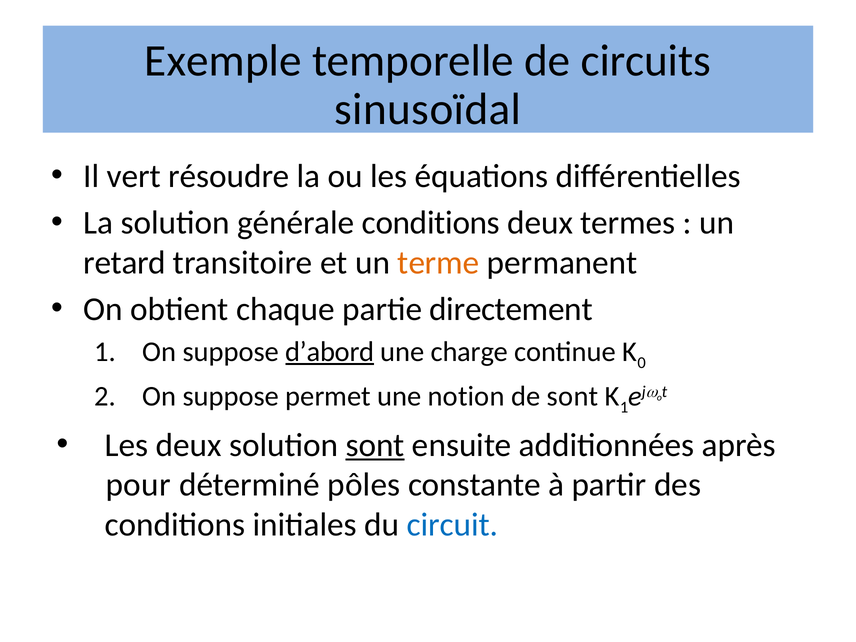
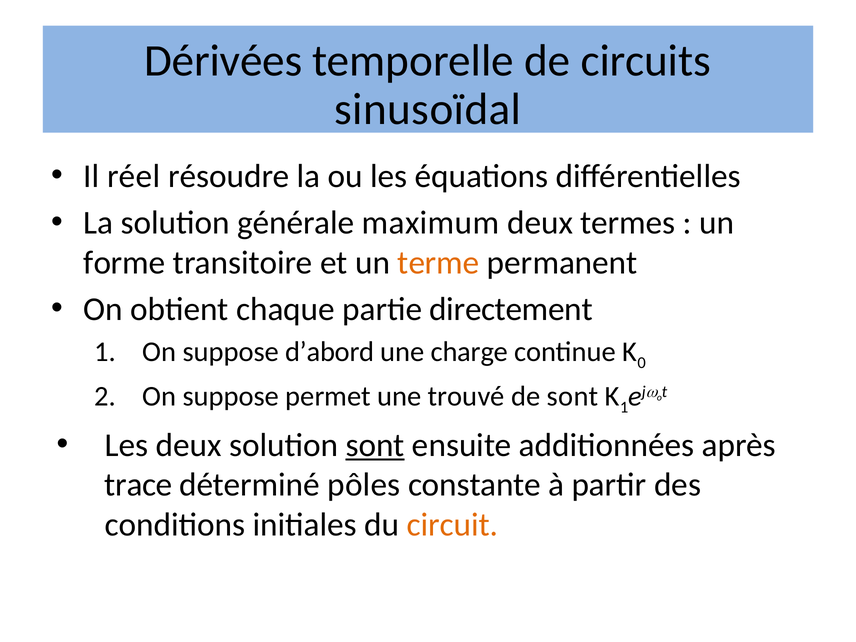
Exemple: Exemple -> Dérivées
vert: vert -> réel
générale conditions: conditions -> maximum
retard: retard -> forme
d’abord underline: present -> none
notion: notion -> trouvé
pour: pour -> trace
circuit colour: blue -> orange
